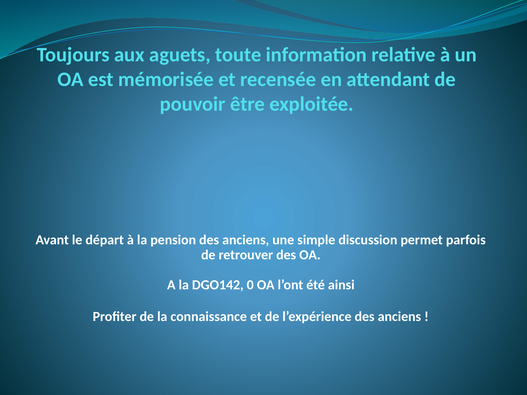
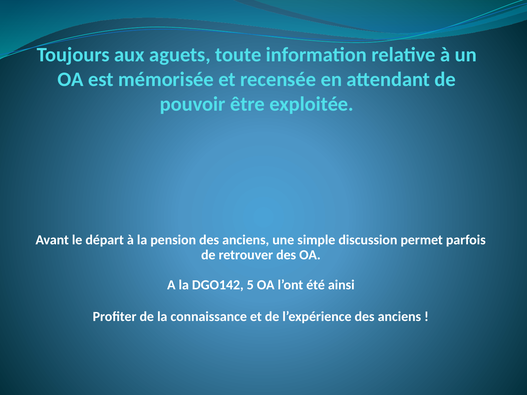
0: 0 -> 5
